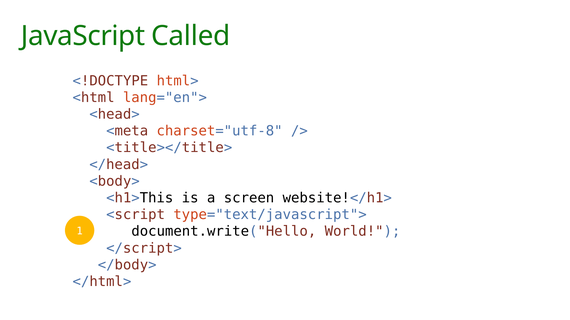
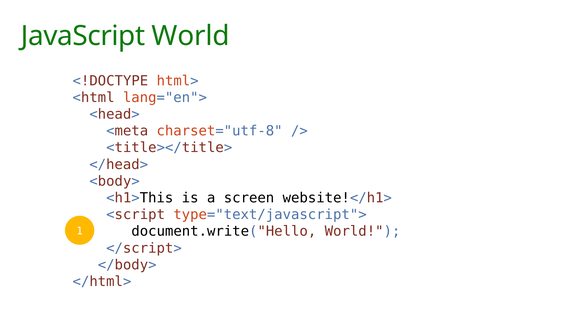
JavaScript Called: Called -> World
